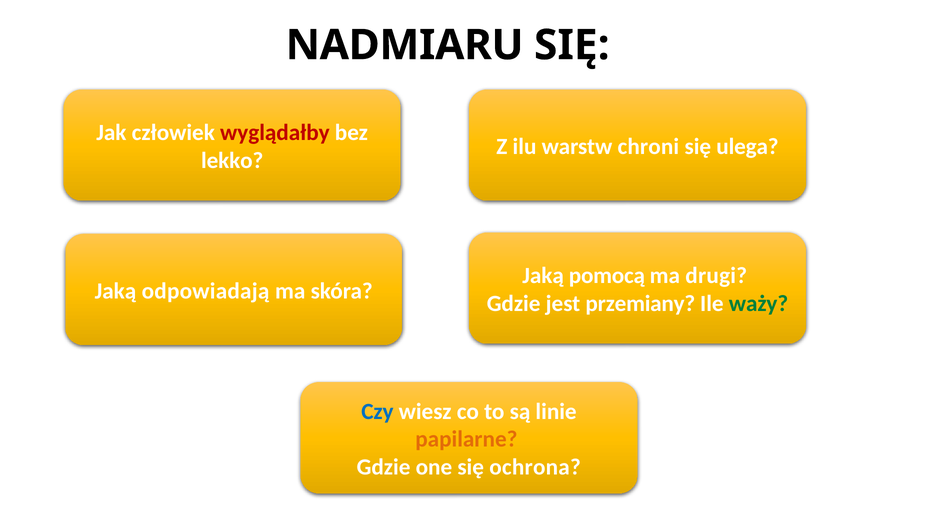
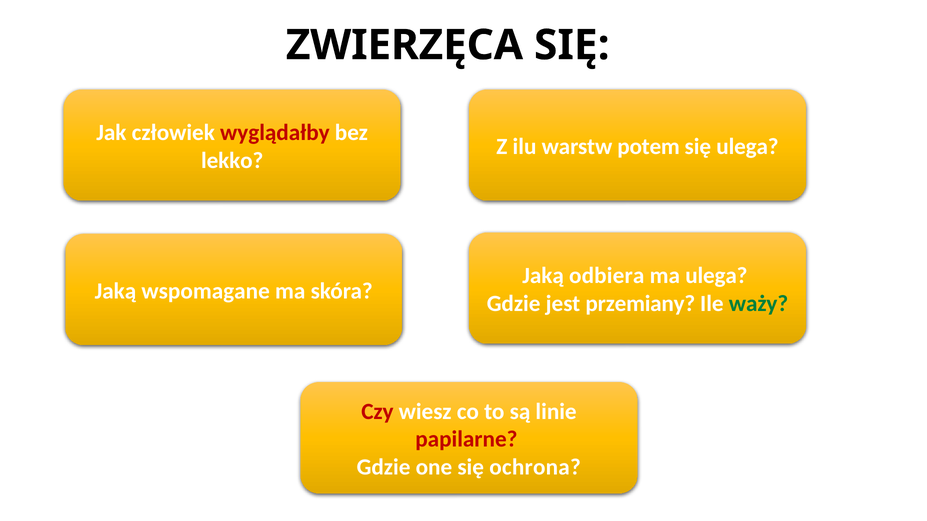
NADMIARU: NADMIARU -> ZWIERZĘCA
chroni: chroni -> potem
pomocą: pomocą -> odbiera
ma drugi: drugi -> ulega
odpowiadają: odpowiadają -> wspomagane
Czy colour: blue -> red
papilarne colour: orange -> red
